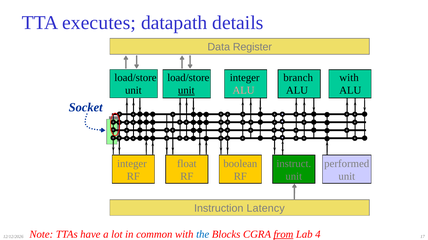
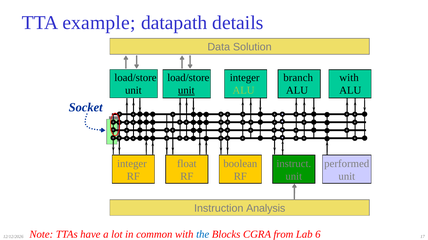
executes: executes -> example
Register: Register -> Solution
ALU at (244, 91) colour: pink -> light green
Latency: Latency -> Analysis
from underline: present -> none
4: 4 -> 6
